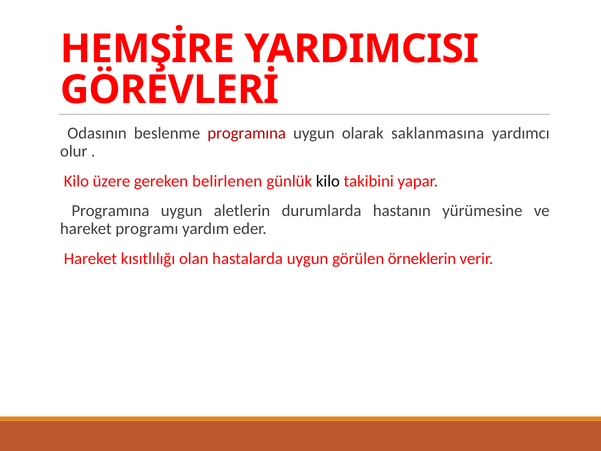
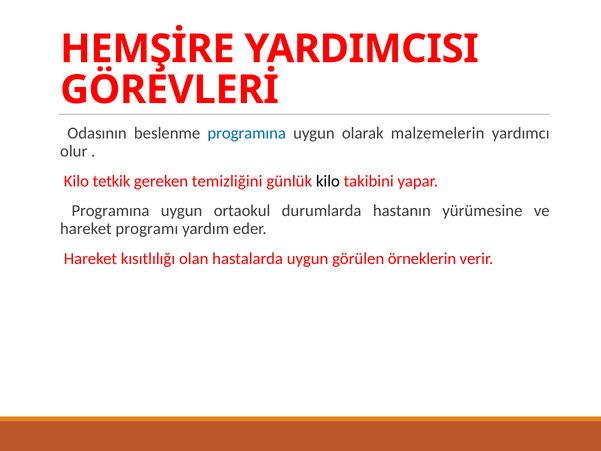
programına at (247, 133) colour: red -> blue
saklanmasına: saklanmasına -> malzemelerin
üzere: üzere -> tetkik
belirlenen: belirlenen -> temizliğini
aletlerin: aletlerin -> ortaokul
